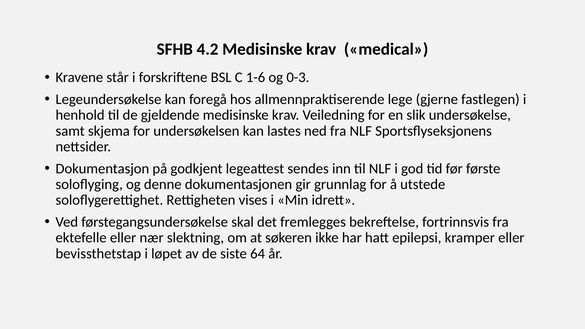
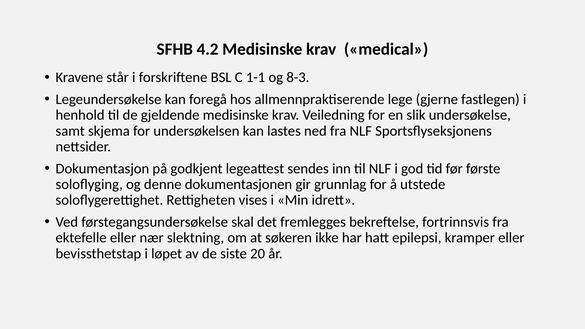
1-6: 1-6 -> 1-1
0-3: 0-3 -> 8-3
64: 64 -> 20
